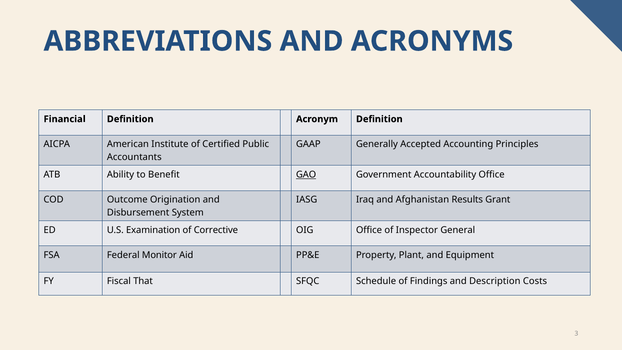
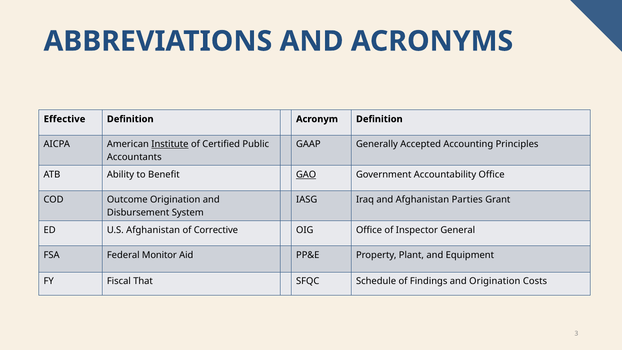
Financial: Financial -> Effective
Institute underline: none -> present
Results: Results -> Parties
U.S Examination: Examination -> Afghanistan
and Description: Description -> Origination
